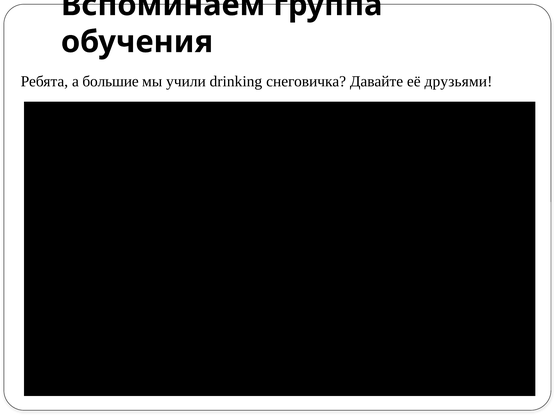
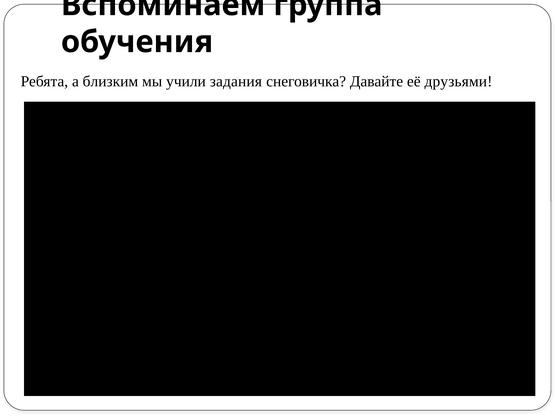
большие: большие -> близким
drinking: drinking -> задания
